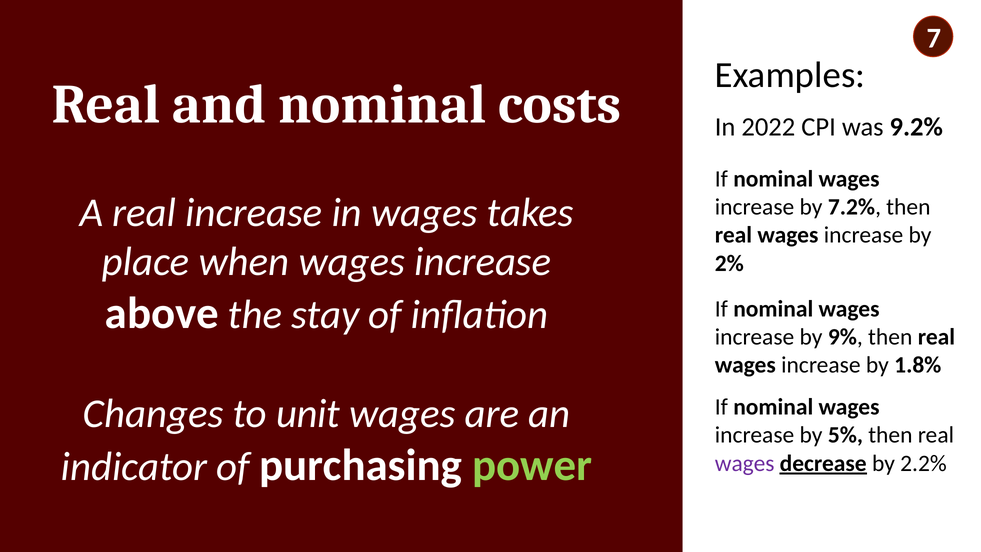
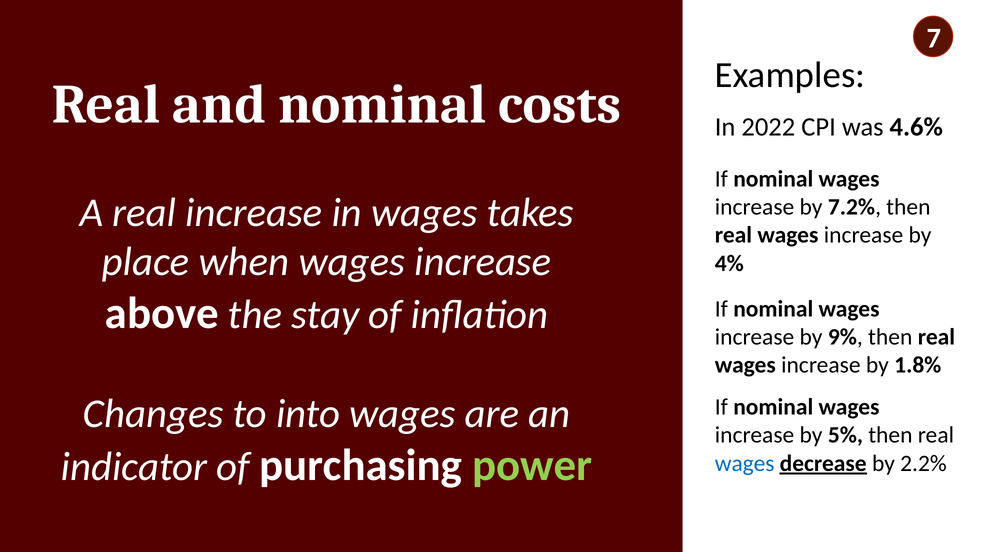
9.2%: 9.2% -> 4.6%
2%: 2% -> 4%
unit: unit -> into
wages at (745, 463) colour: purple -> blue
